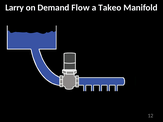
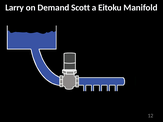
Flow: Flow -> Scott
Takeo: Takeo -> Eitoku
